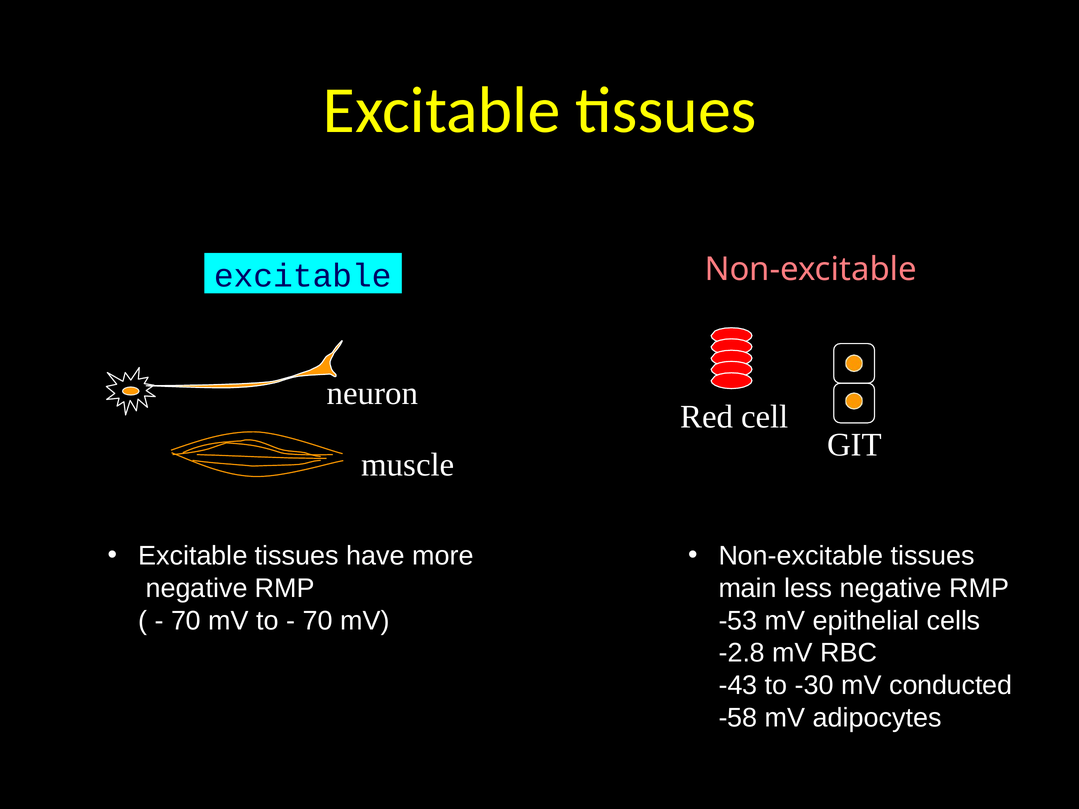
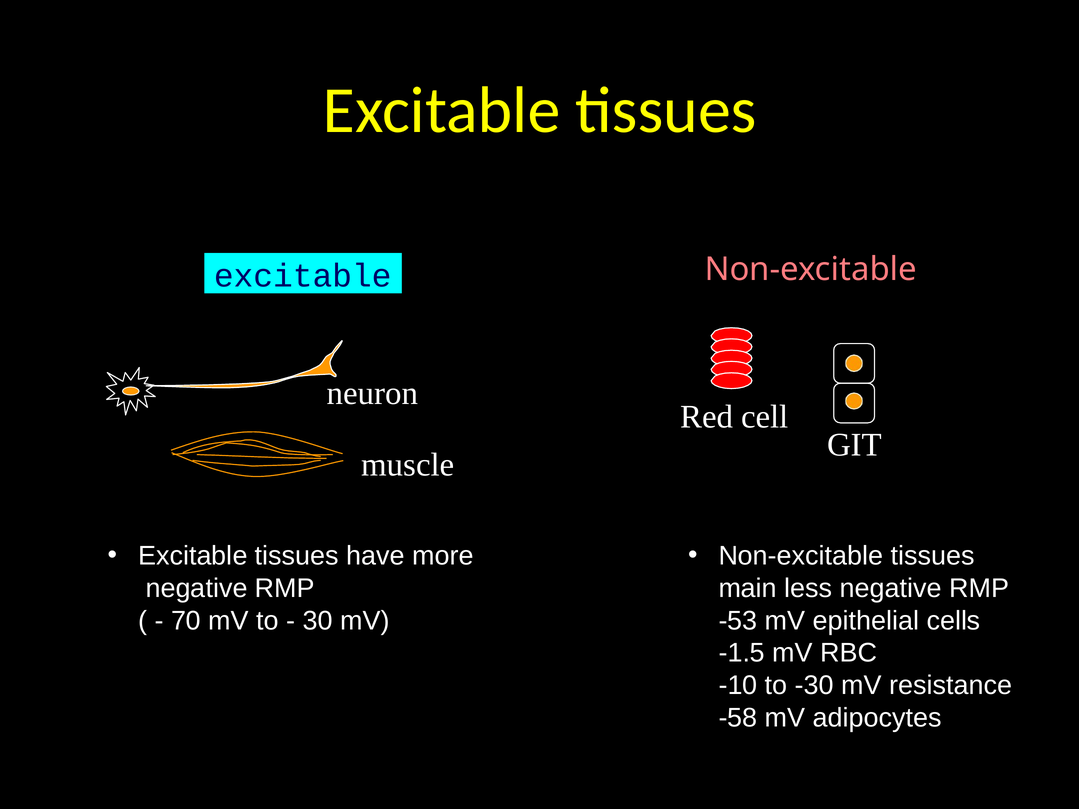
70 at (318, 621): 70 -> 30
-2.8: -2.8 -> -1.5
-43: -43 -> -10
conducted: conducted -> resistance
